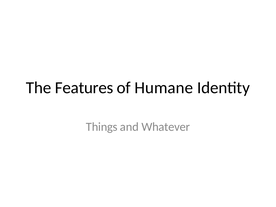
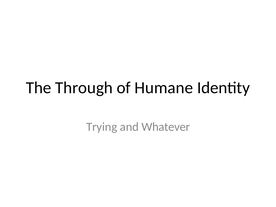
Features: Features -> Through
Things: Things -> Trying
